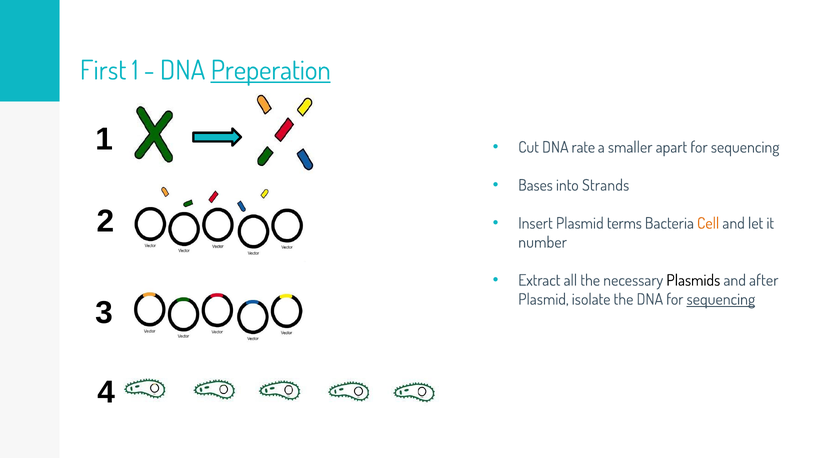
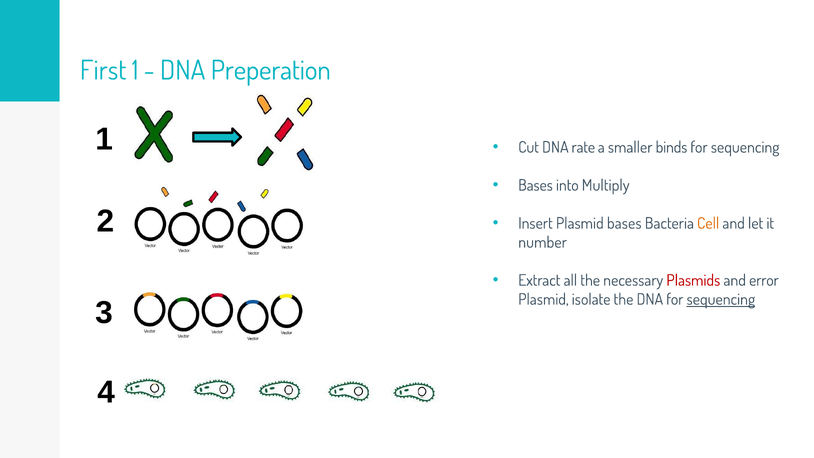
Preperation underline: present -> none
apart: apart -> binds
Strands: Strands -> Multiply
Plasmid terms: terms -> bases
Plasmids colour: black -> red
after: after -> error
